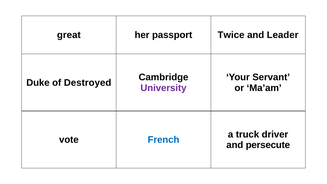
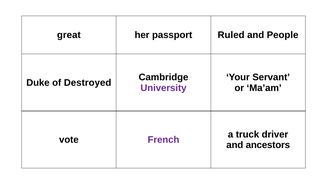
Twice: Twice -> Ruled
Leader: Leader -> People
French colour: blue -> purple
persecute: persecute -> ancestors
